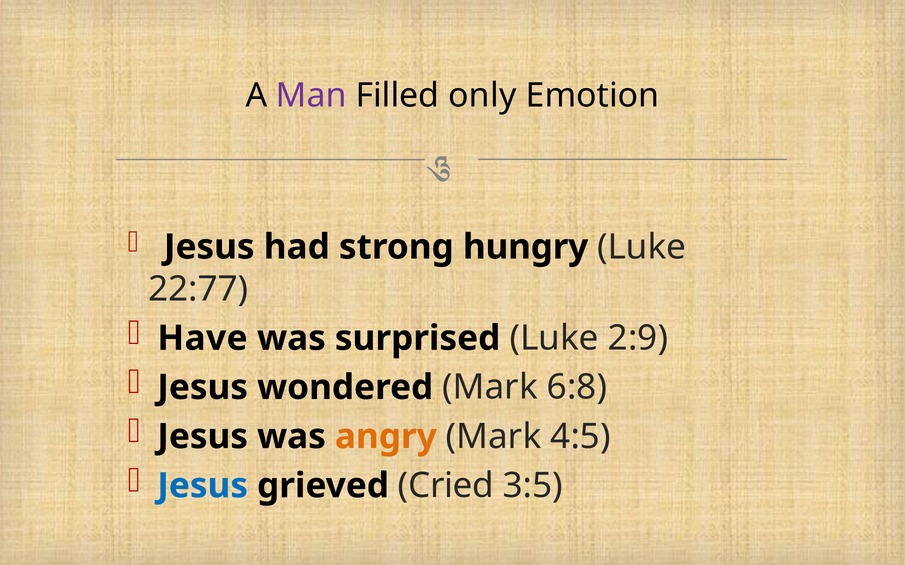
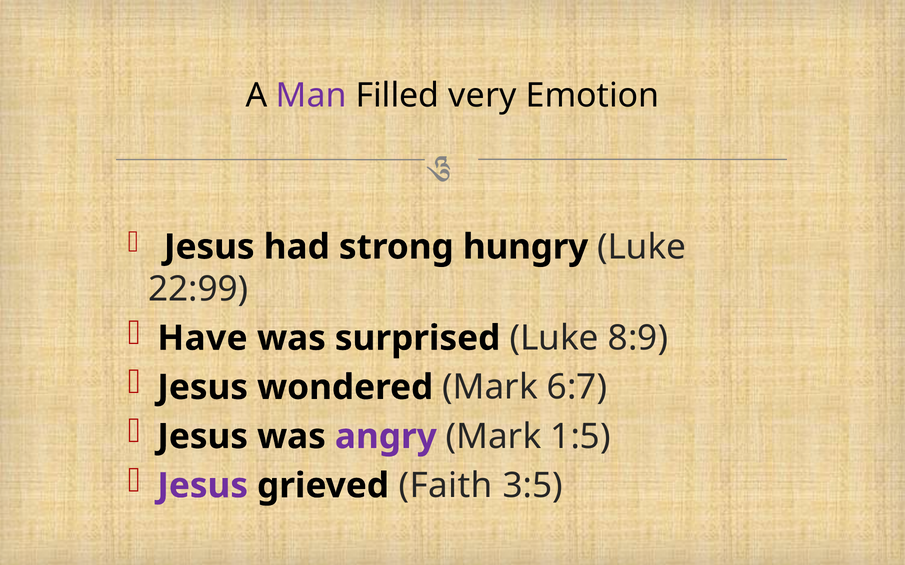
only: only -> very
22:77: 22:77 -> 22:99
2:9: 2:9 -> 8:9
6:8: 6:8 -> 6:7
angry colour: orange -> purple
4:5: 4:5 -> 1:5
Jesus at (203, 486) colour: blue -> purple
Cried: Cried -> Faith
